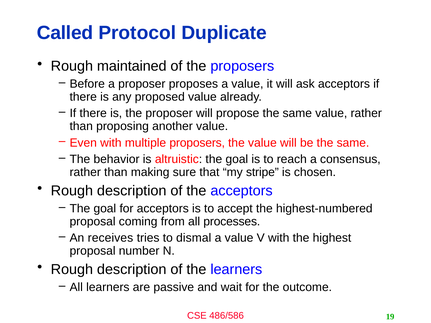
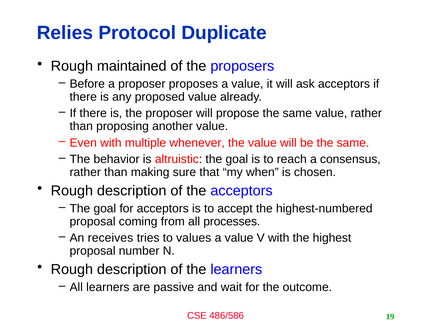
Called: Called -> Relies
multiple proposers: proposers -> whenever
stripe: stripe -> when
dismal: dismal -> values
